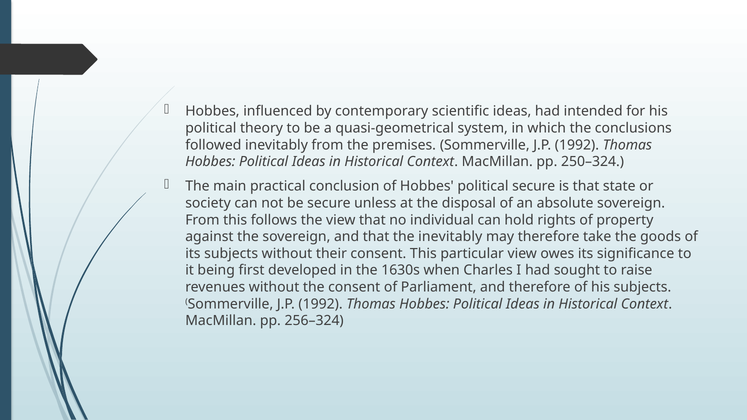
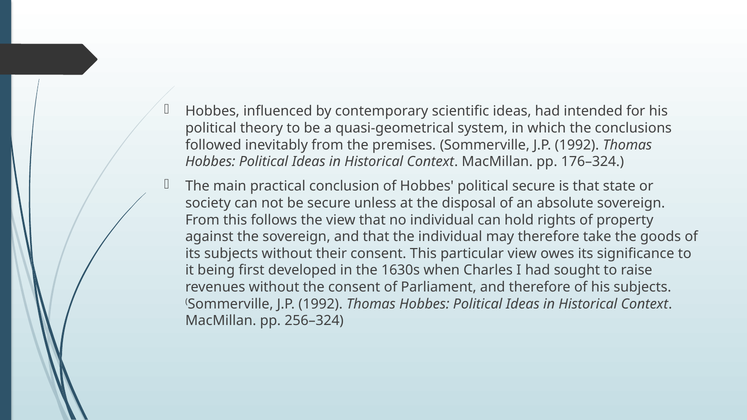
250–324: 250–324 -> 176–324
the inevitably: inevitably -> individual
